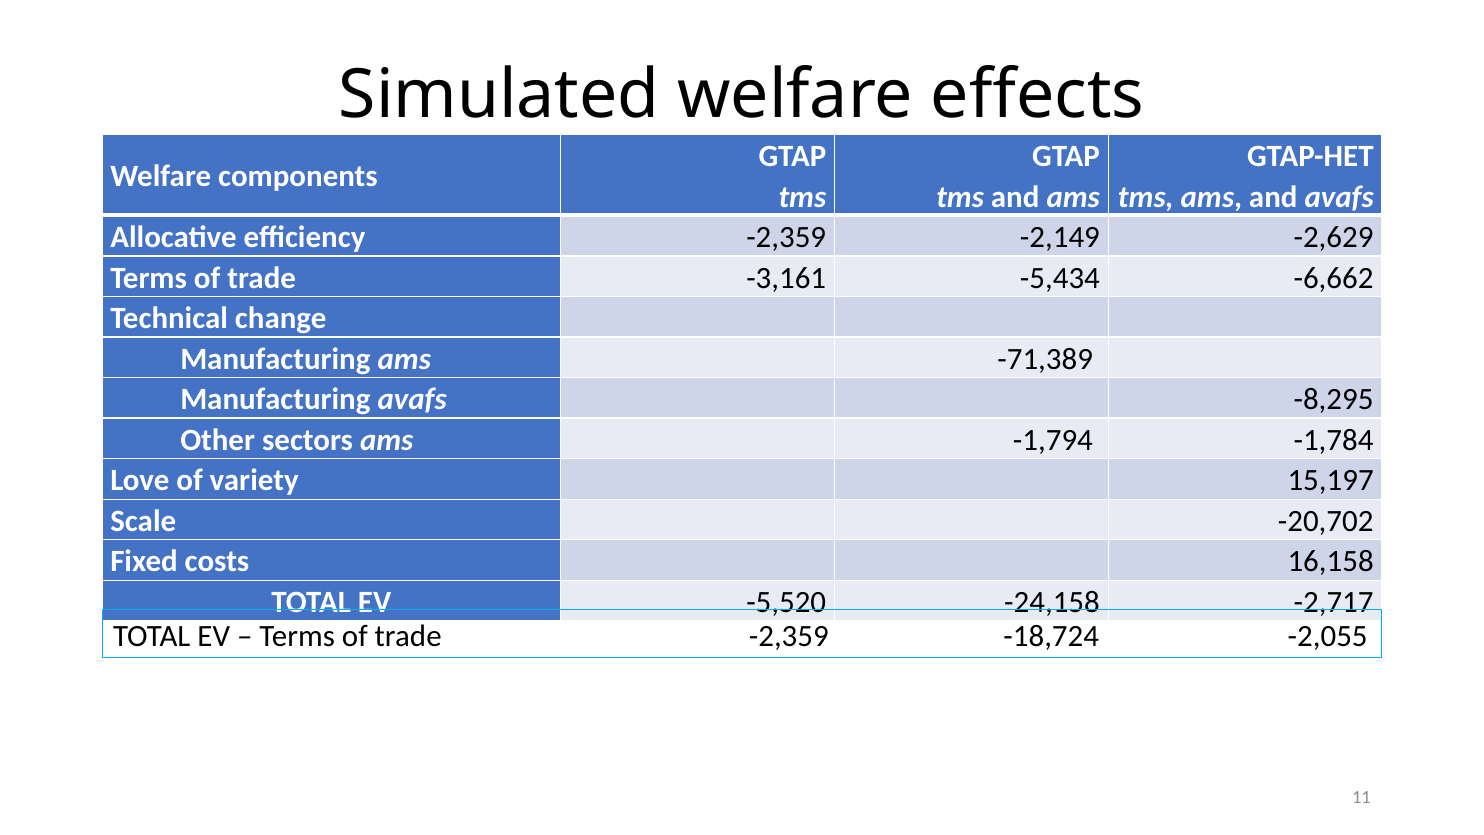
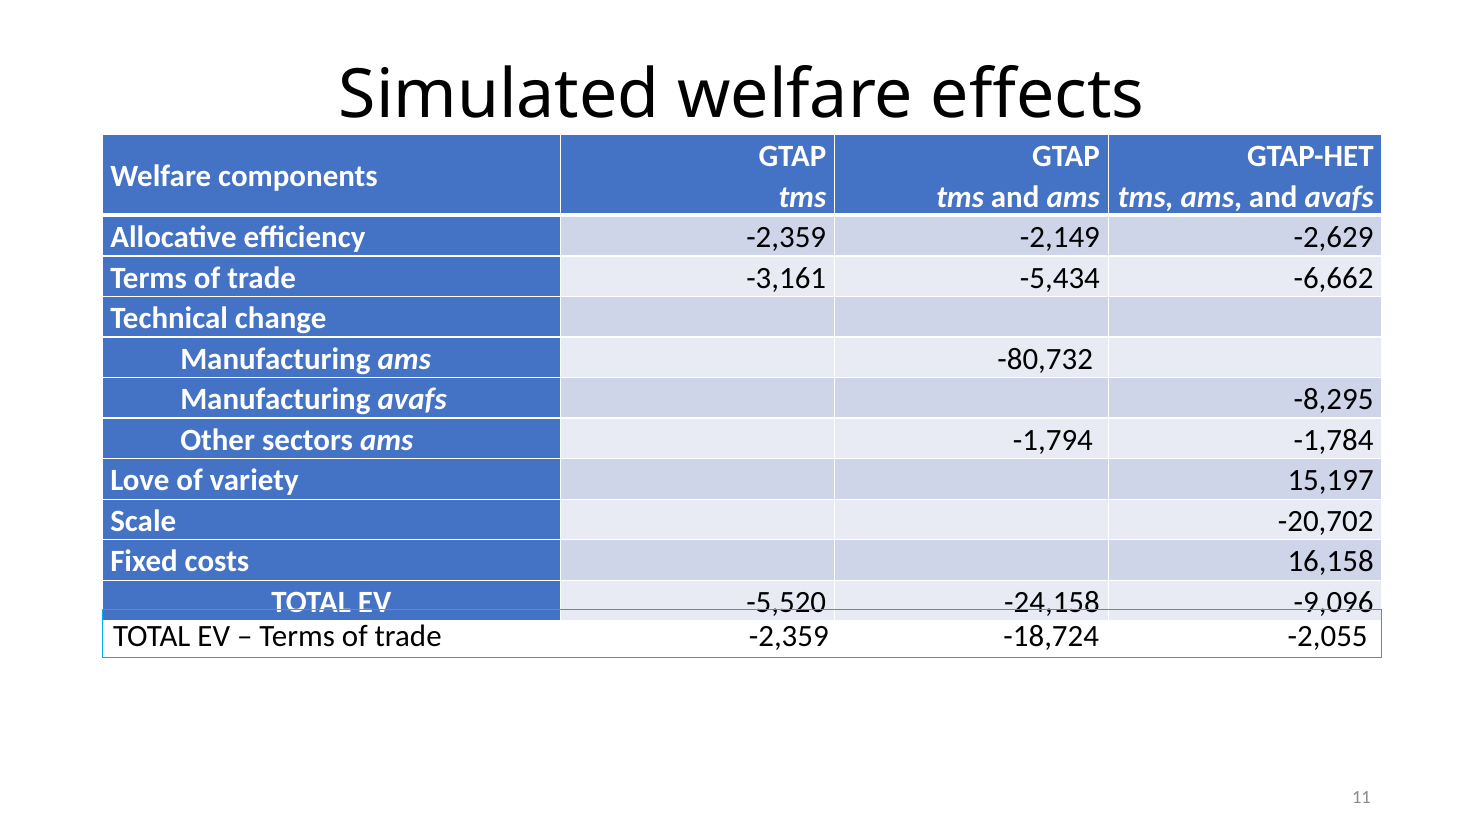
-71,389: -71,389 -> -80,732
-2,717: -2,717 -> -9,096
